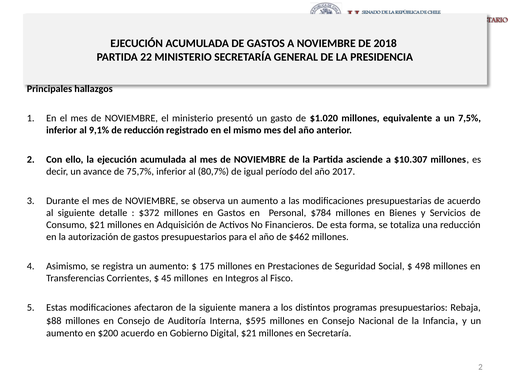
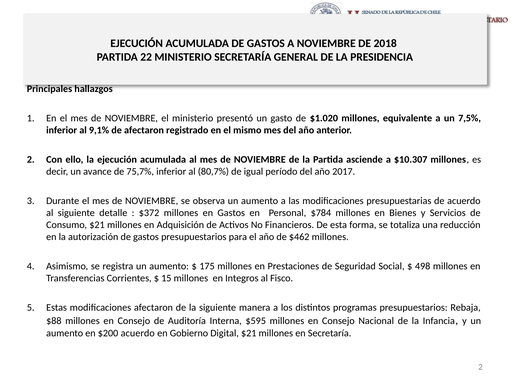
de reducción: reducción -> afectaron
45: 45 -> 15
